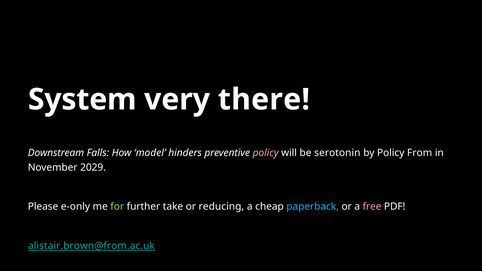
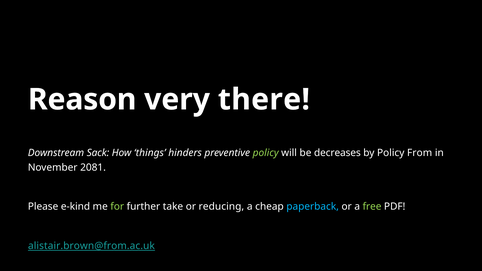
System: System -> Reason
Falls: Falls -> Sack
model: model -> things
policy at (266, 153) colour: pink -> light green
serotonin: serotonin -> decreases
2029: 2029 -> 2081
e-only: e-only -> e-kind
free colour: pink -> light green
